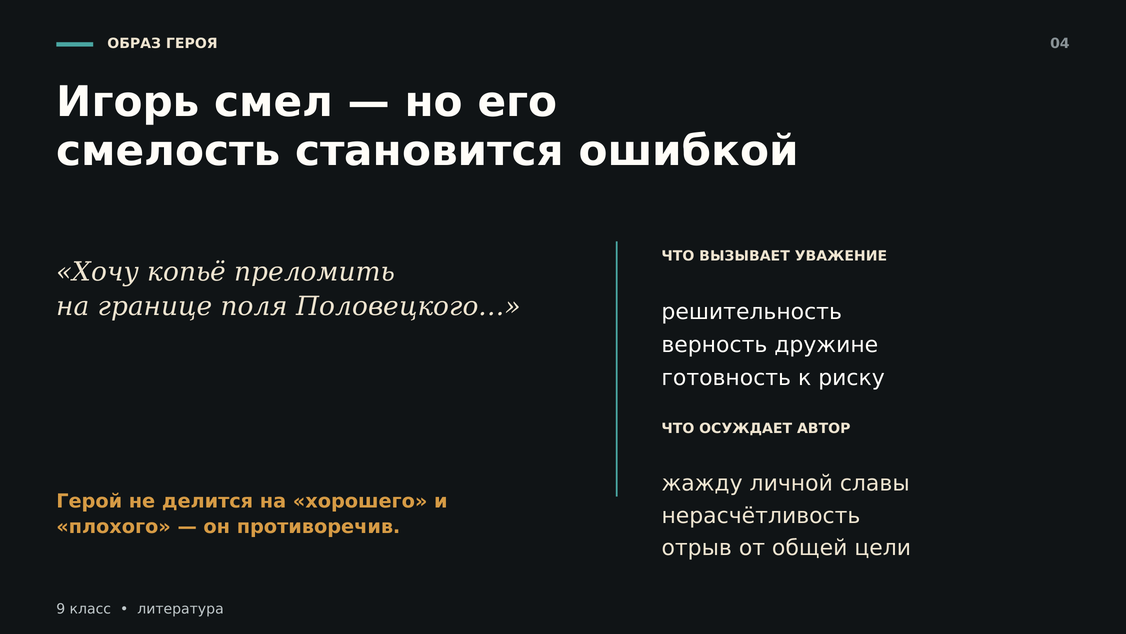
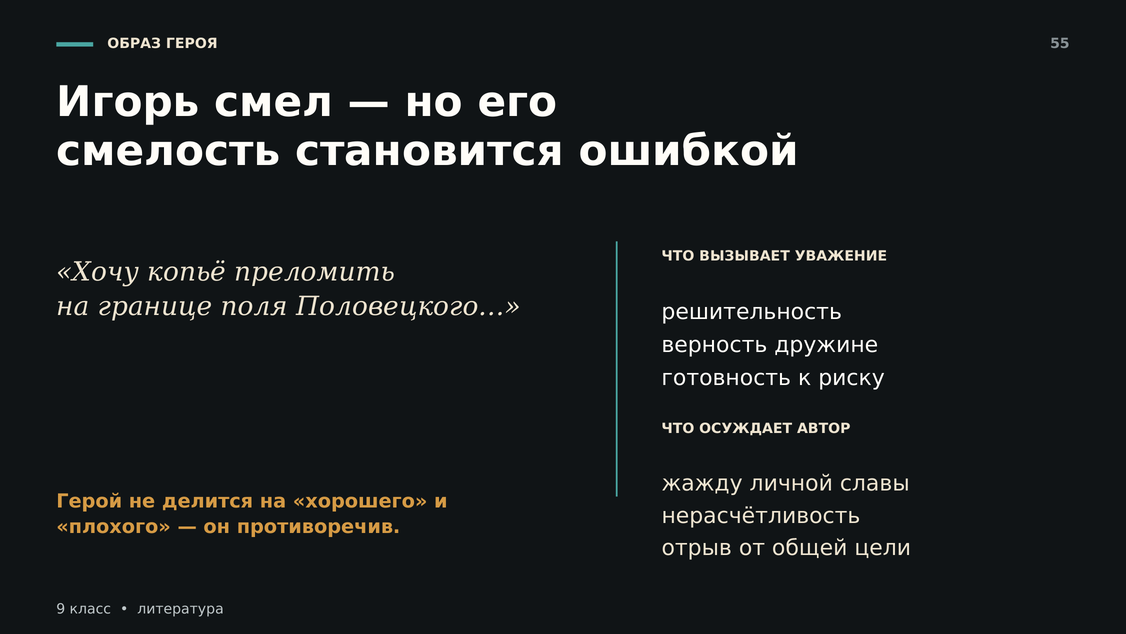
04: 04 -> 55
